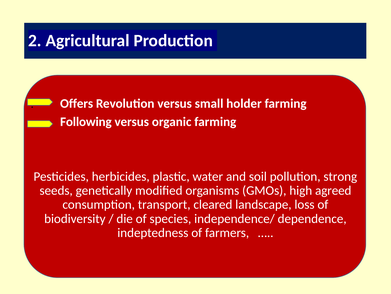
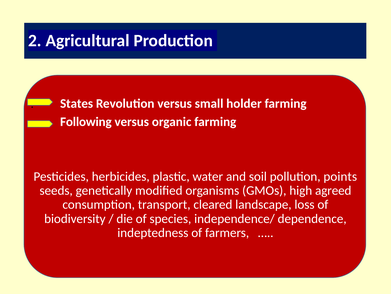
Offers: Offers -> States
strong: strong -> points
